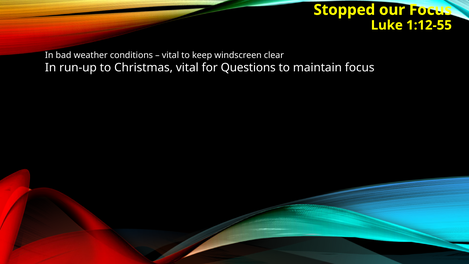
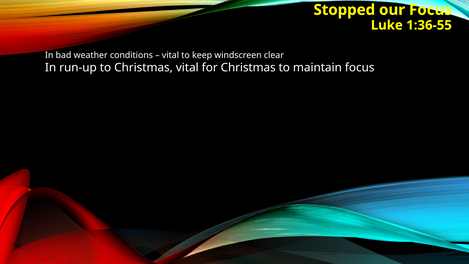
1:12-55: 1:12-55 -> 1:36-55
for Questions: Questions -> Christmas
